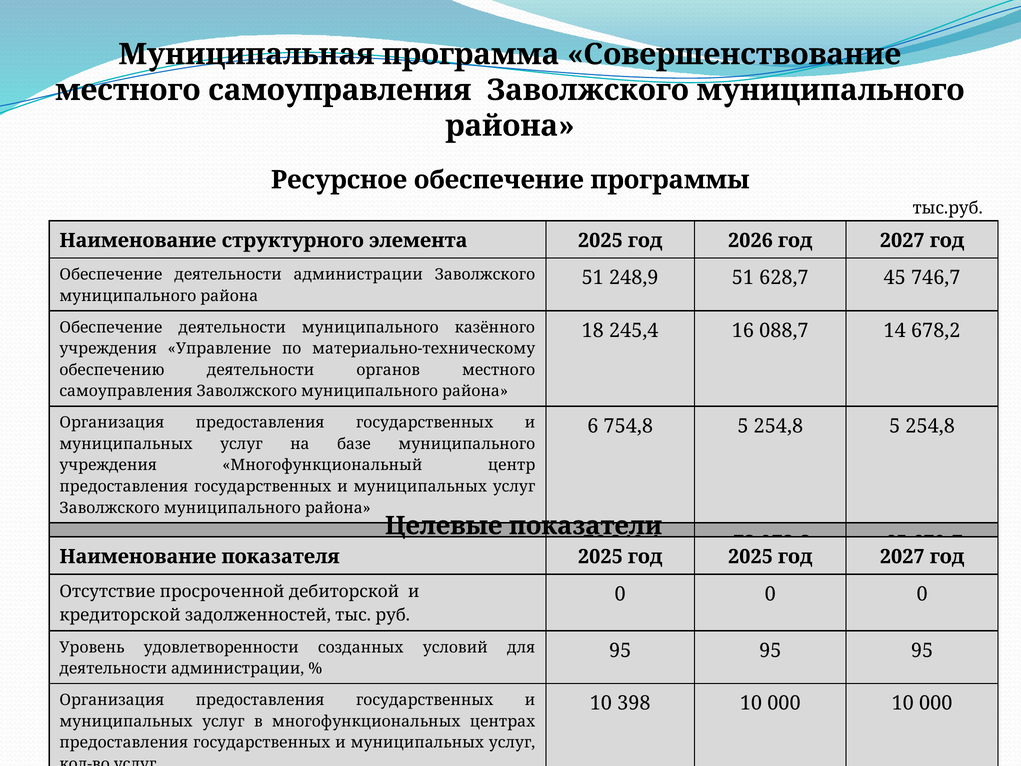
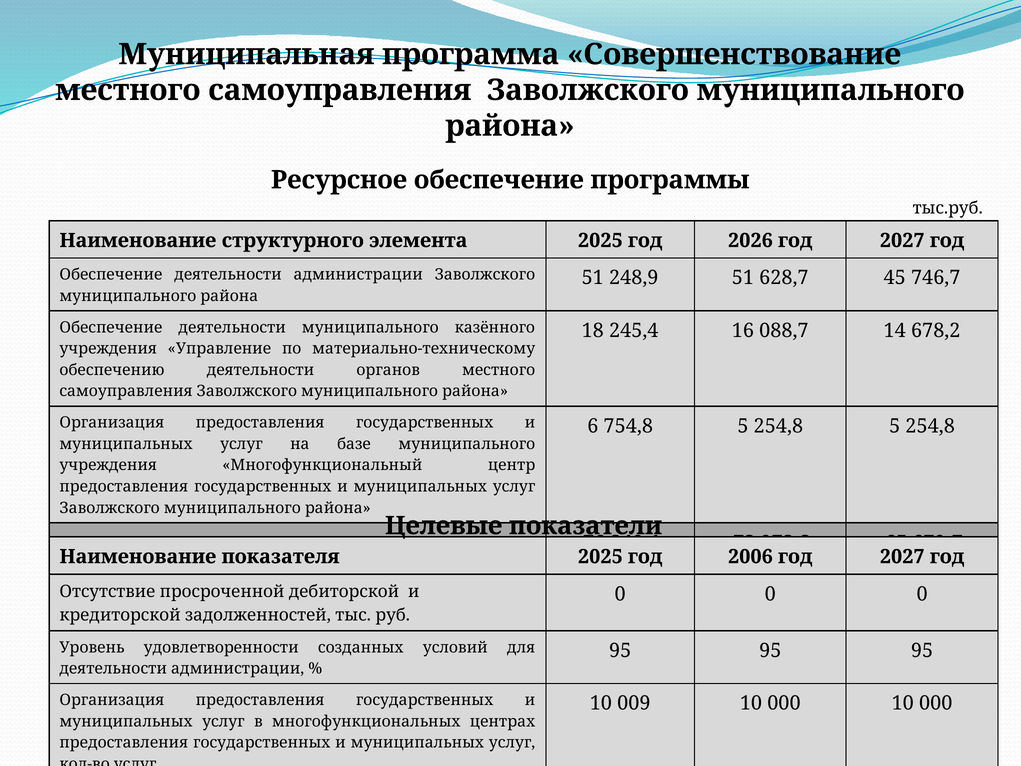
год 2025: 2025 -> 2006
398: 398 -> 009
